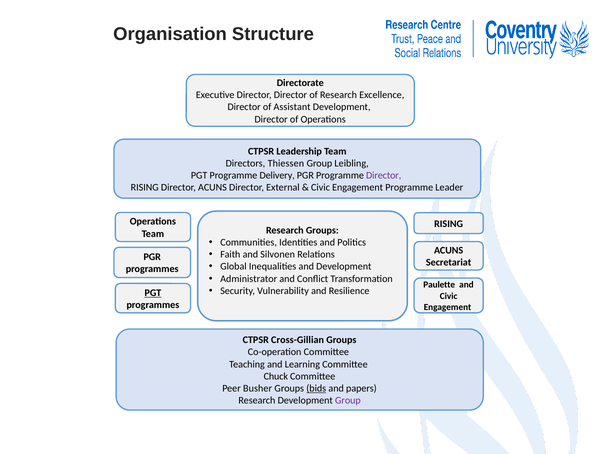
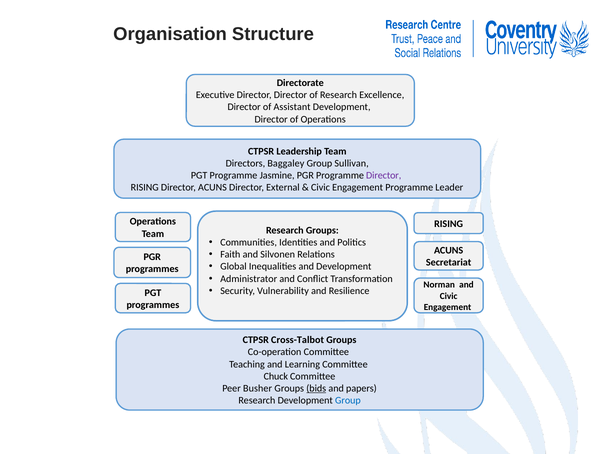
Thiessen: Thiessen -> Baggaley
Leibling: Leibling -> Sullivan
Delivery: Delivery -> Jasmine
Paulette: Paulette -> Norman
PGT at (153, 293) underline: present -> none
Cross-Gillian: Cross-Gillian -> Cross-Talbot
Group at (348, 400) colour: purple -> blue
